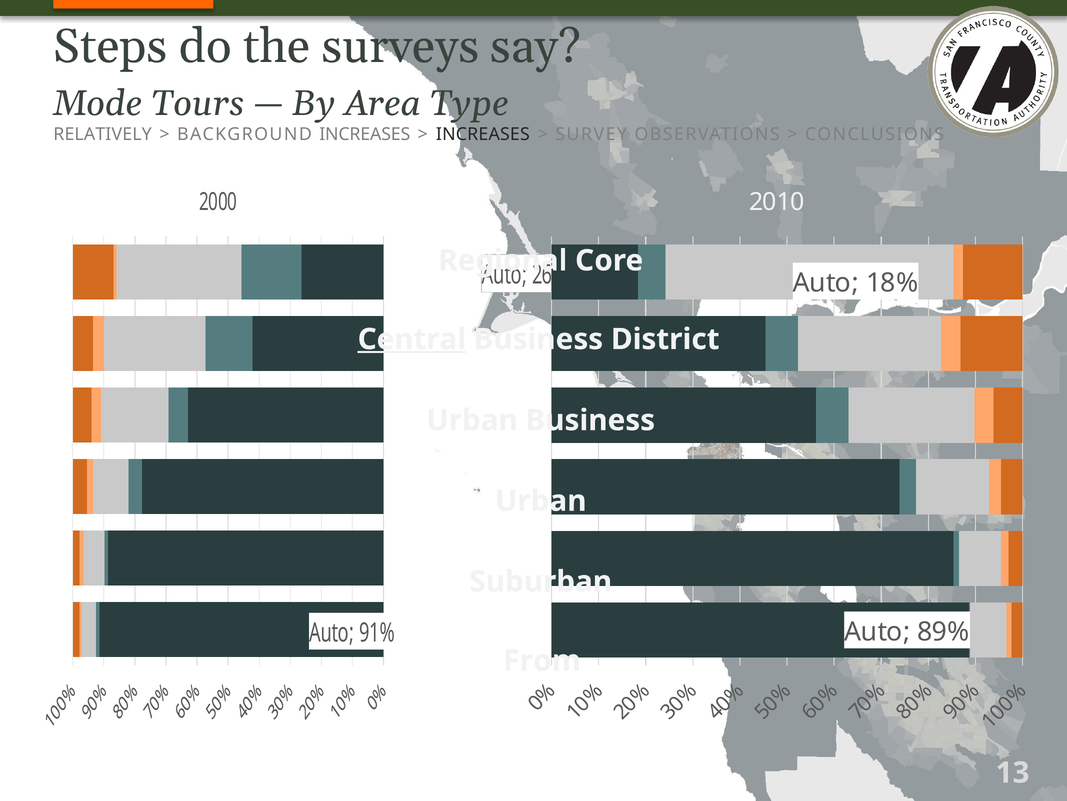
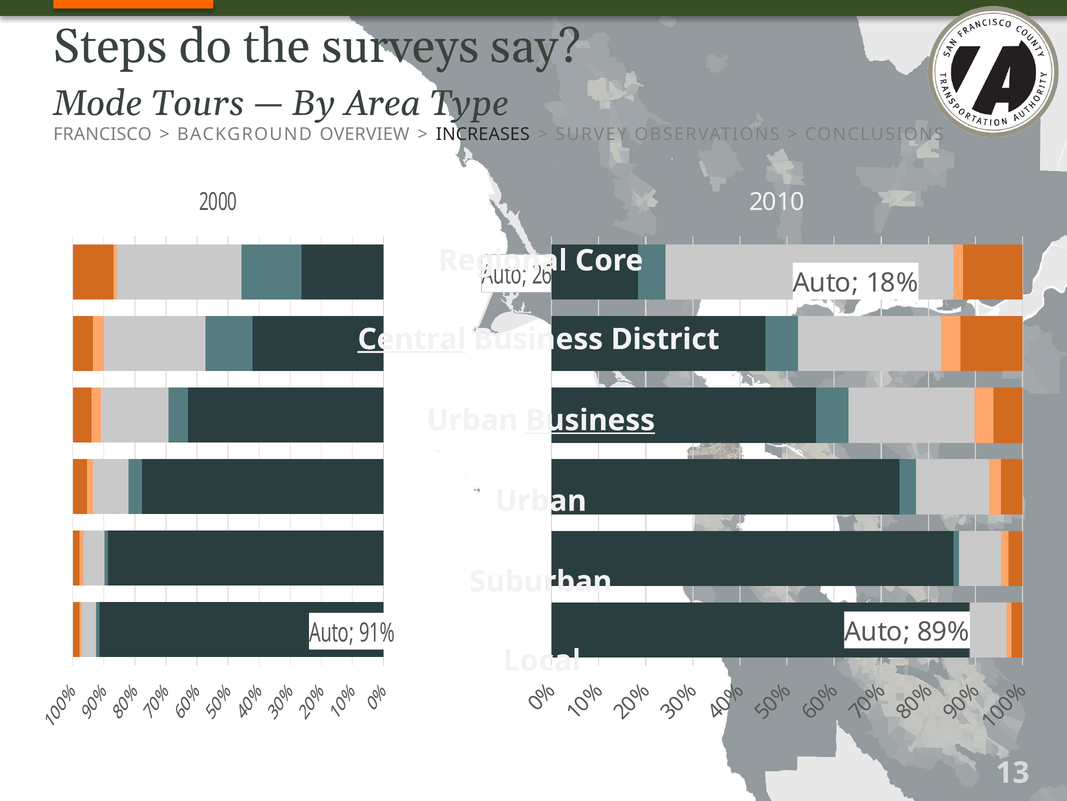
RELATIVELY: RELATIVELY -> FRANCISCO
BACKGROUND INCREASES: INCREASES -> OVERVIEW
Business at (590, 420) underline: none -> present
From: From -> Local
